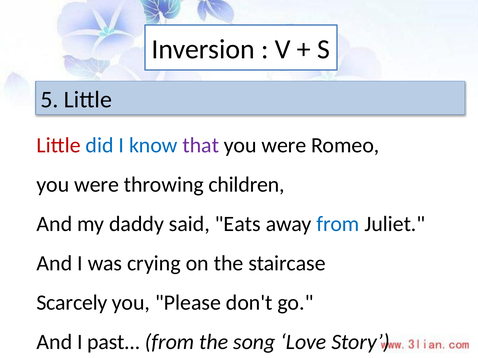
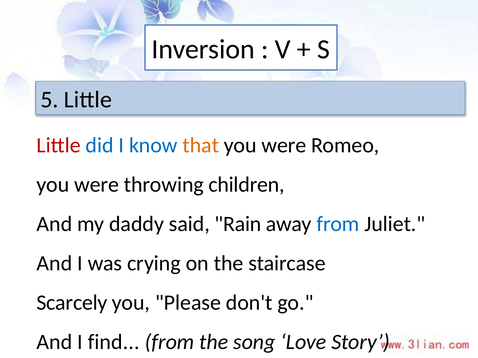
that colour: purple -> orange
Eats: Eats -> Rain
past: past -> find
